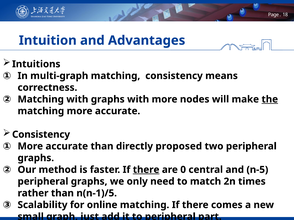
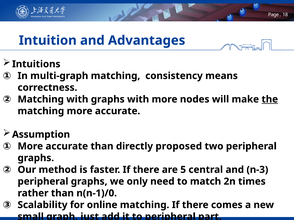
Consistency at (41, 135): Consistency -> Assumption
there at (146, 170) underline: present -> none
0: 0 -> 5
n-5: n-5 -> n-3
n(n-1)/5: n(n-1)/5 -> n(n-1)/0
